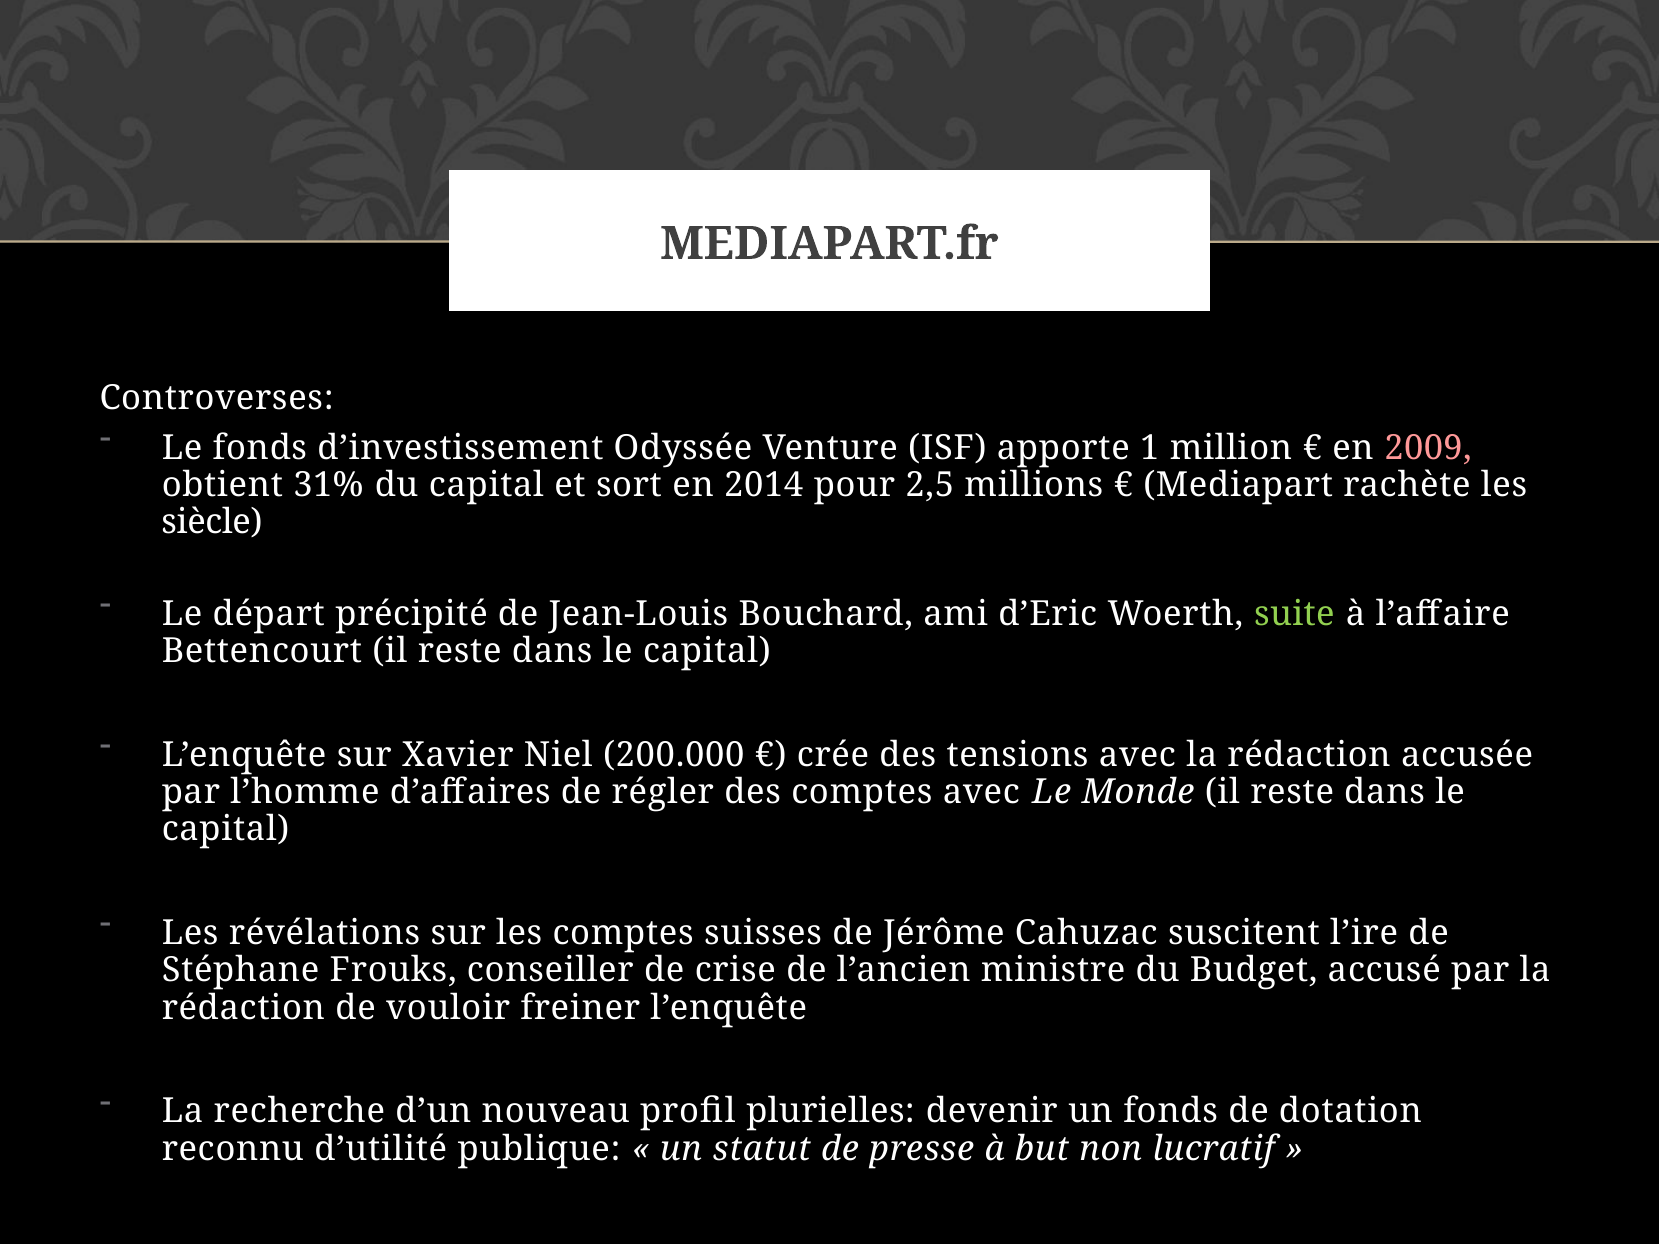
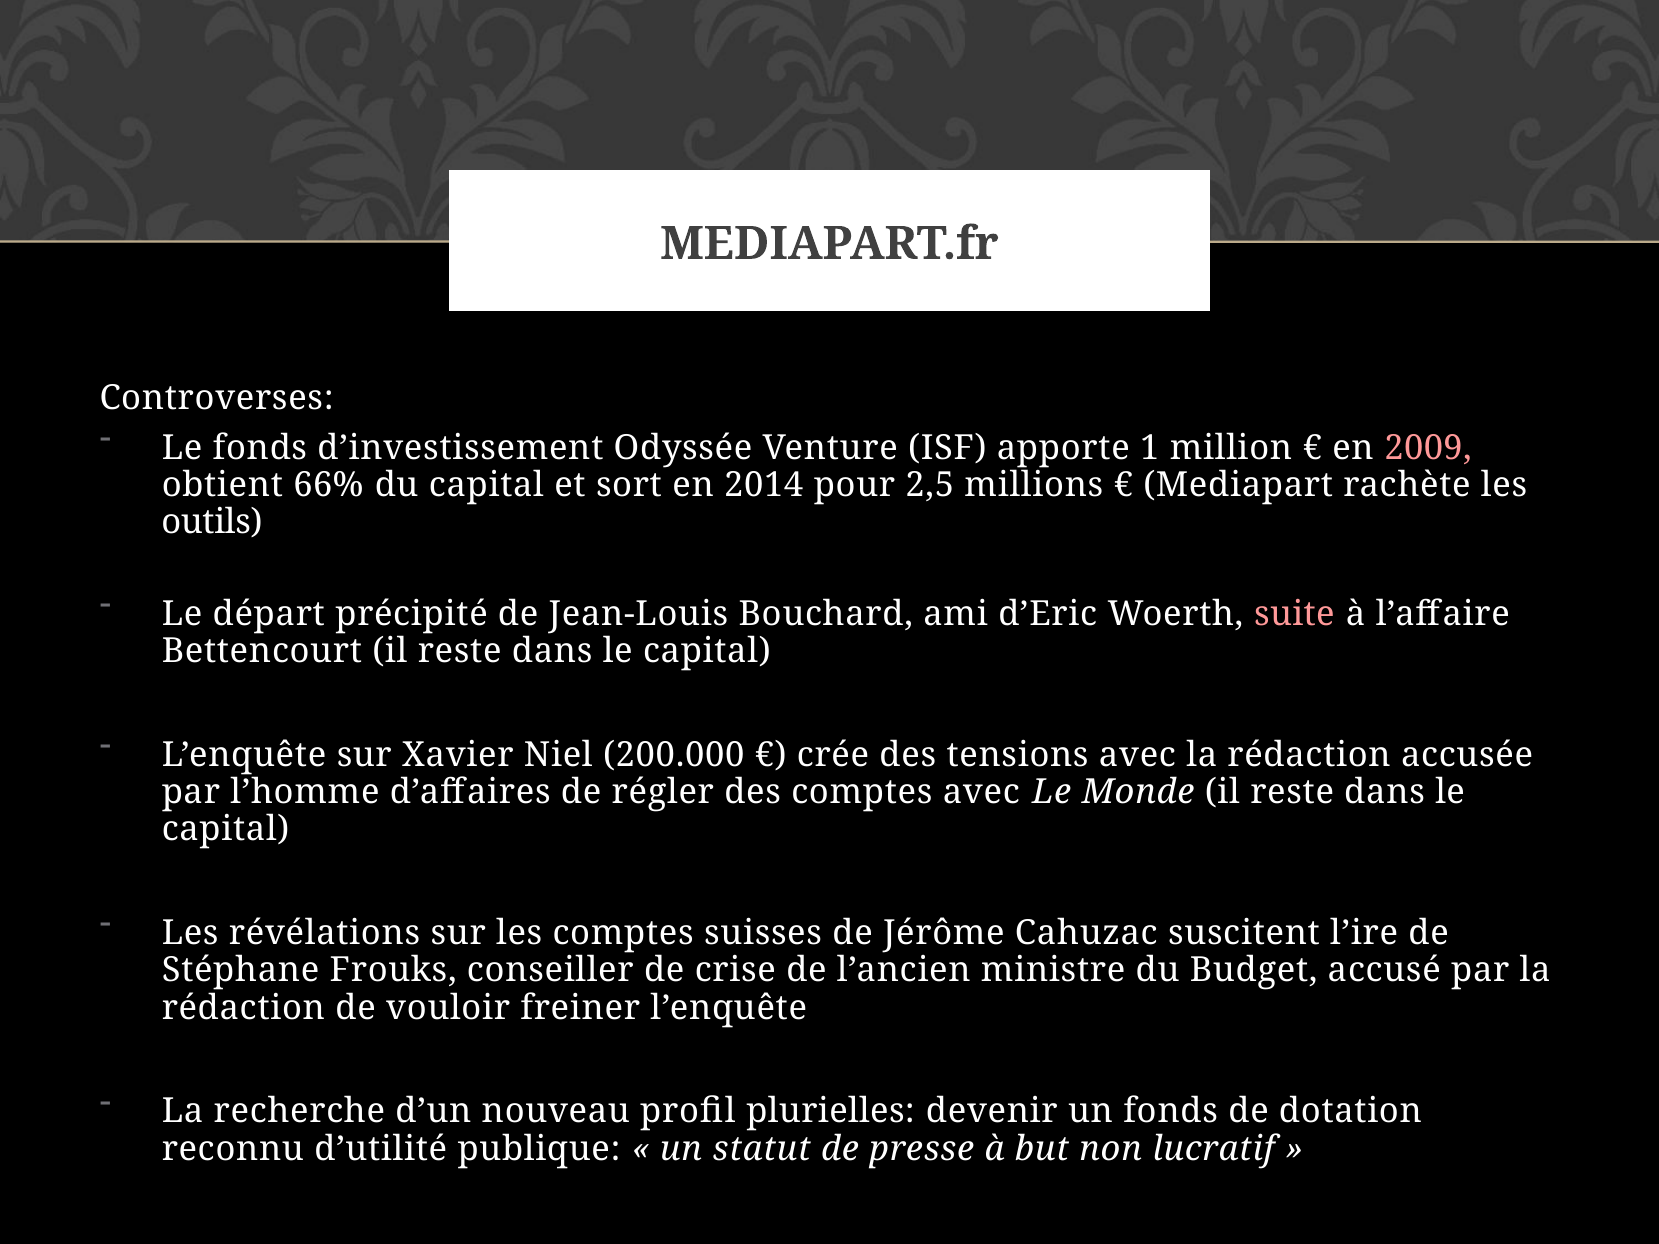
31%: 31% -> 66%
siècle: siècle -> outils
suite colour: light green -> pink
